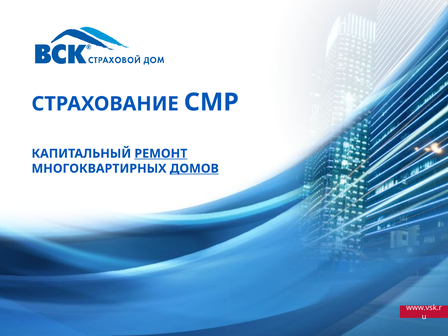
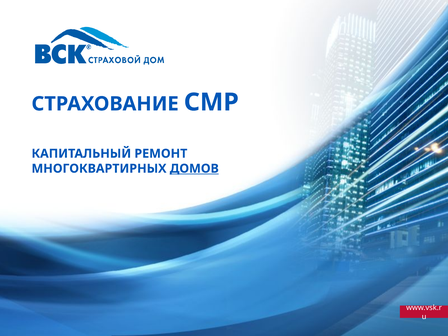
РЕМОНТ underline: present -> none
